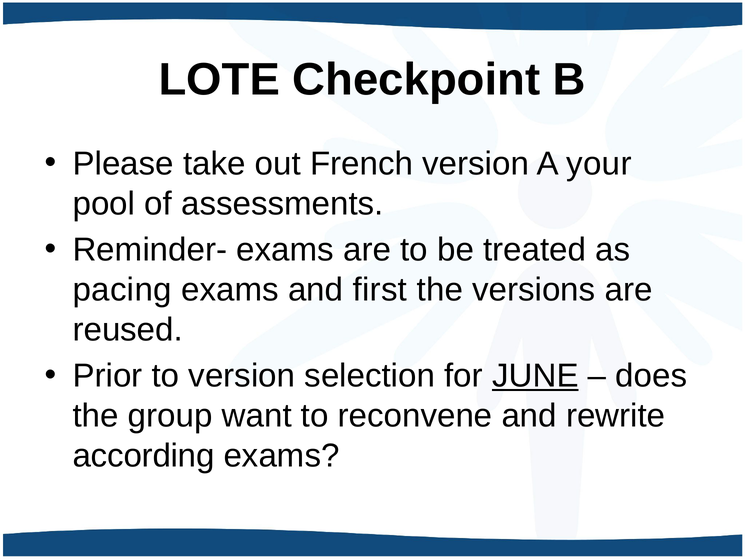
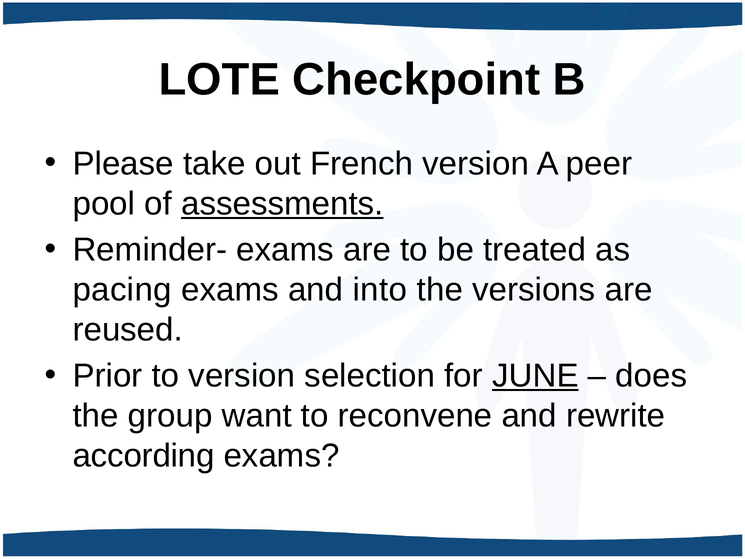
your: your -> peer
assessments underline: none -> present
first: first -> into
